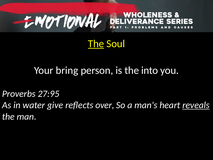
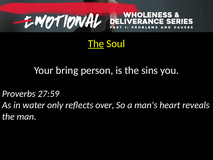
into: into -> sins
27:95: 27:95 -> 27:59
give: give -> only
reveals underline: present -> none
